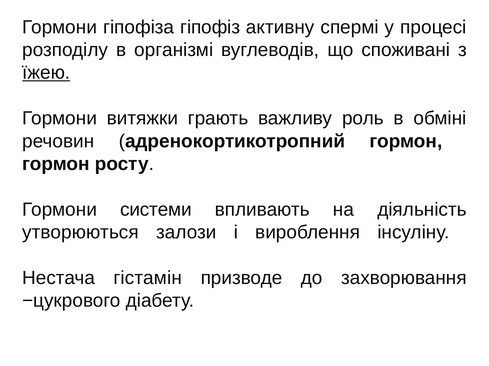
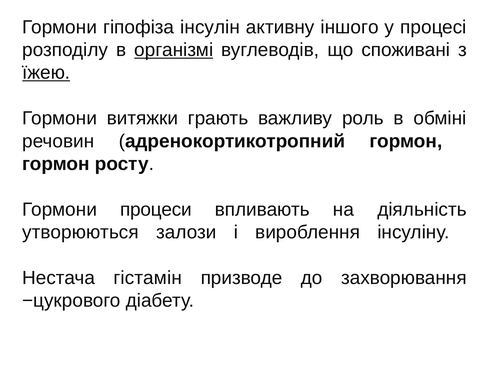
гіпофіз: гіпофіз -> інсулін
спермі: спермі -> іншого
організмі underline: none -> present
системи: системи -> процеси
